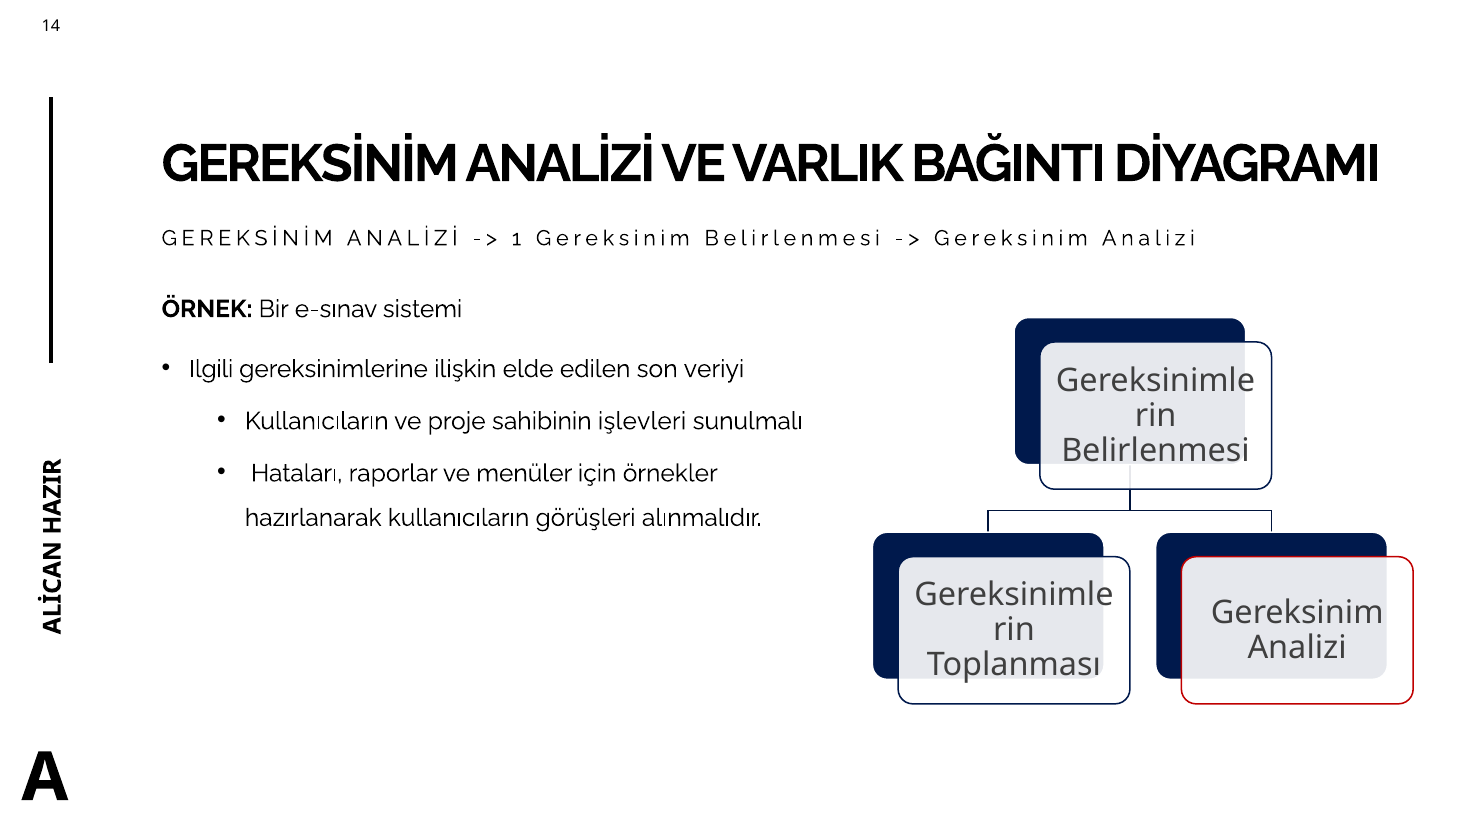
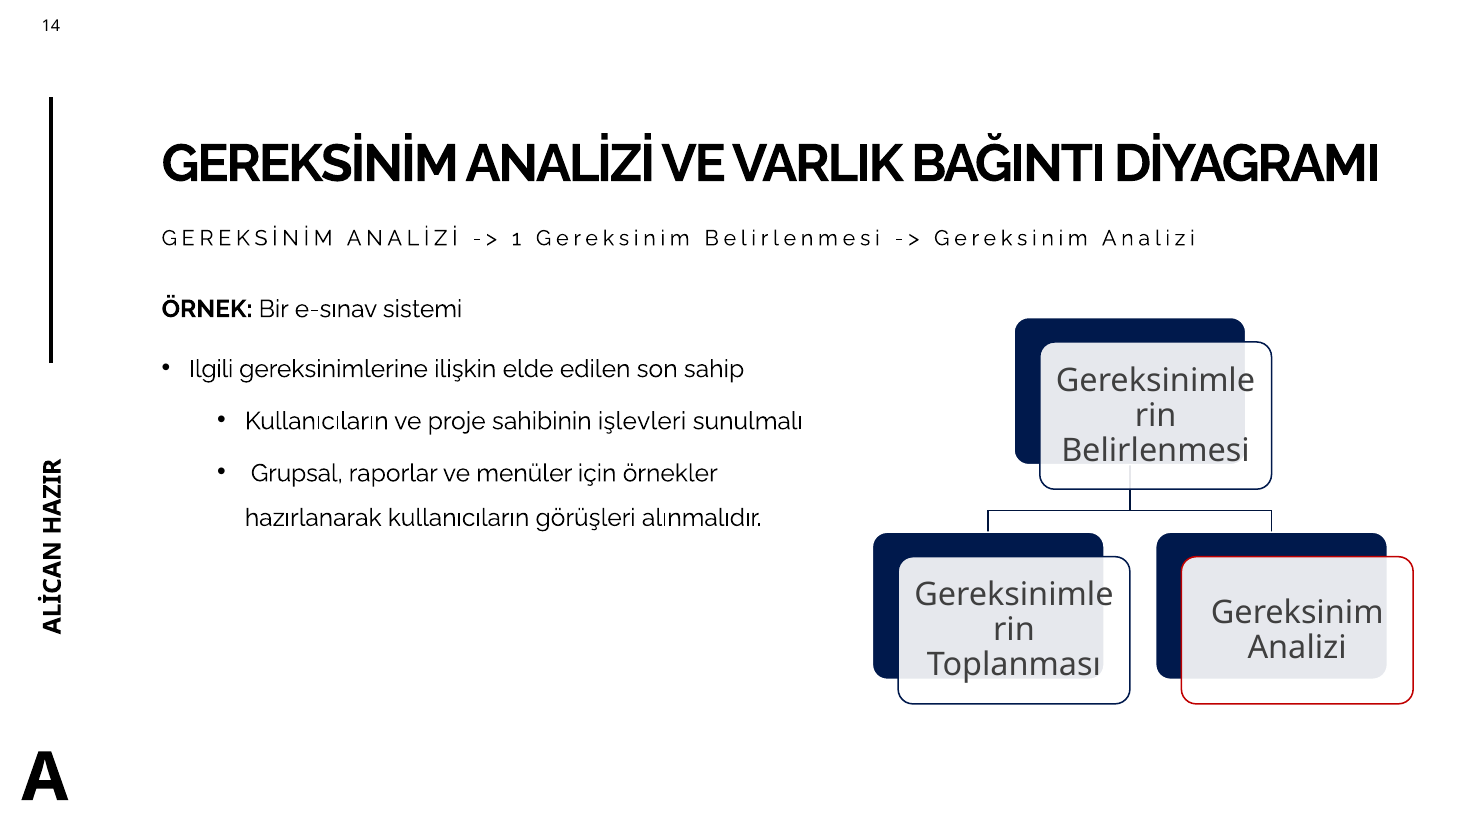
veriyi: veriyi -> sahip
Hataları: Hataları -> Grupsal
